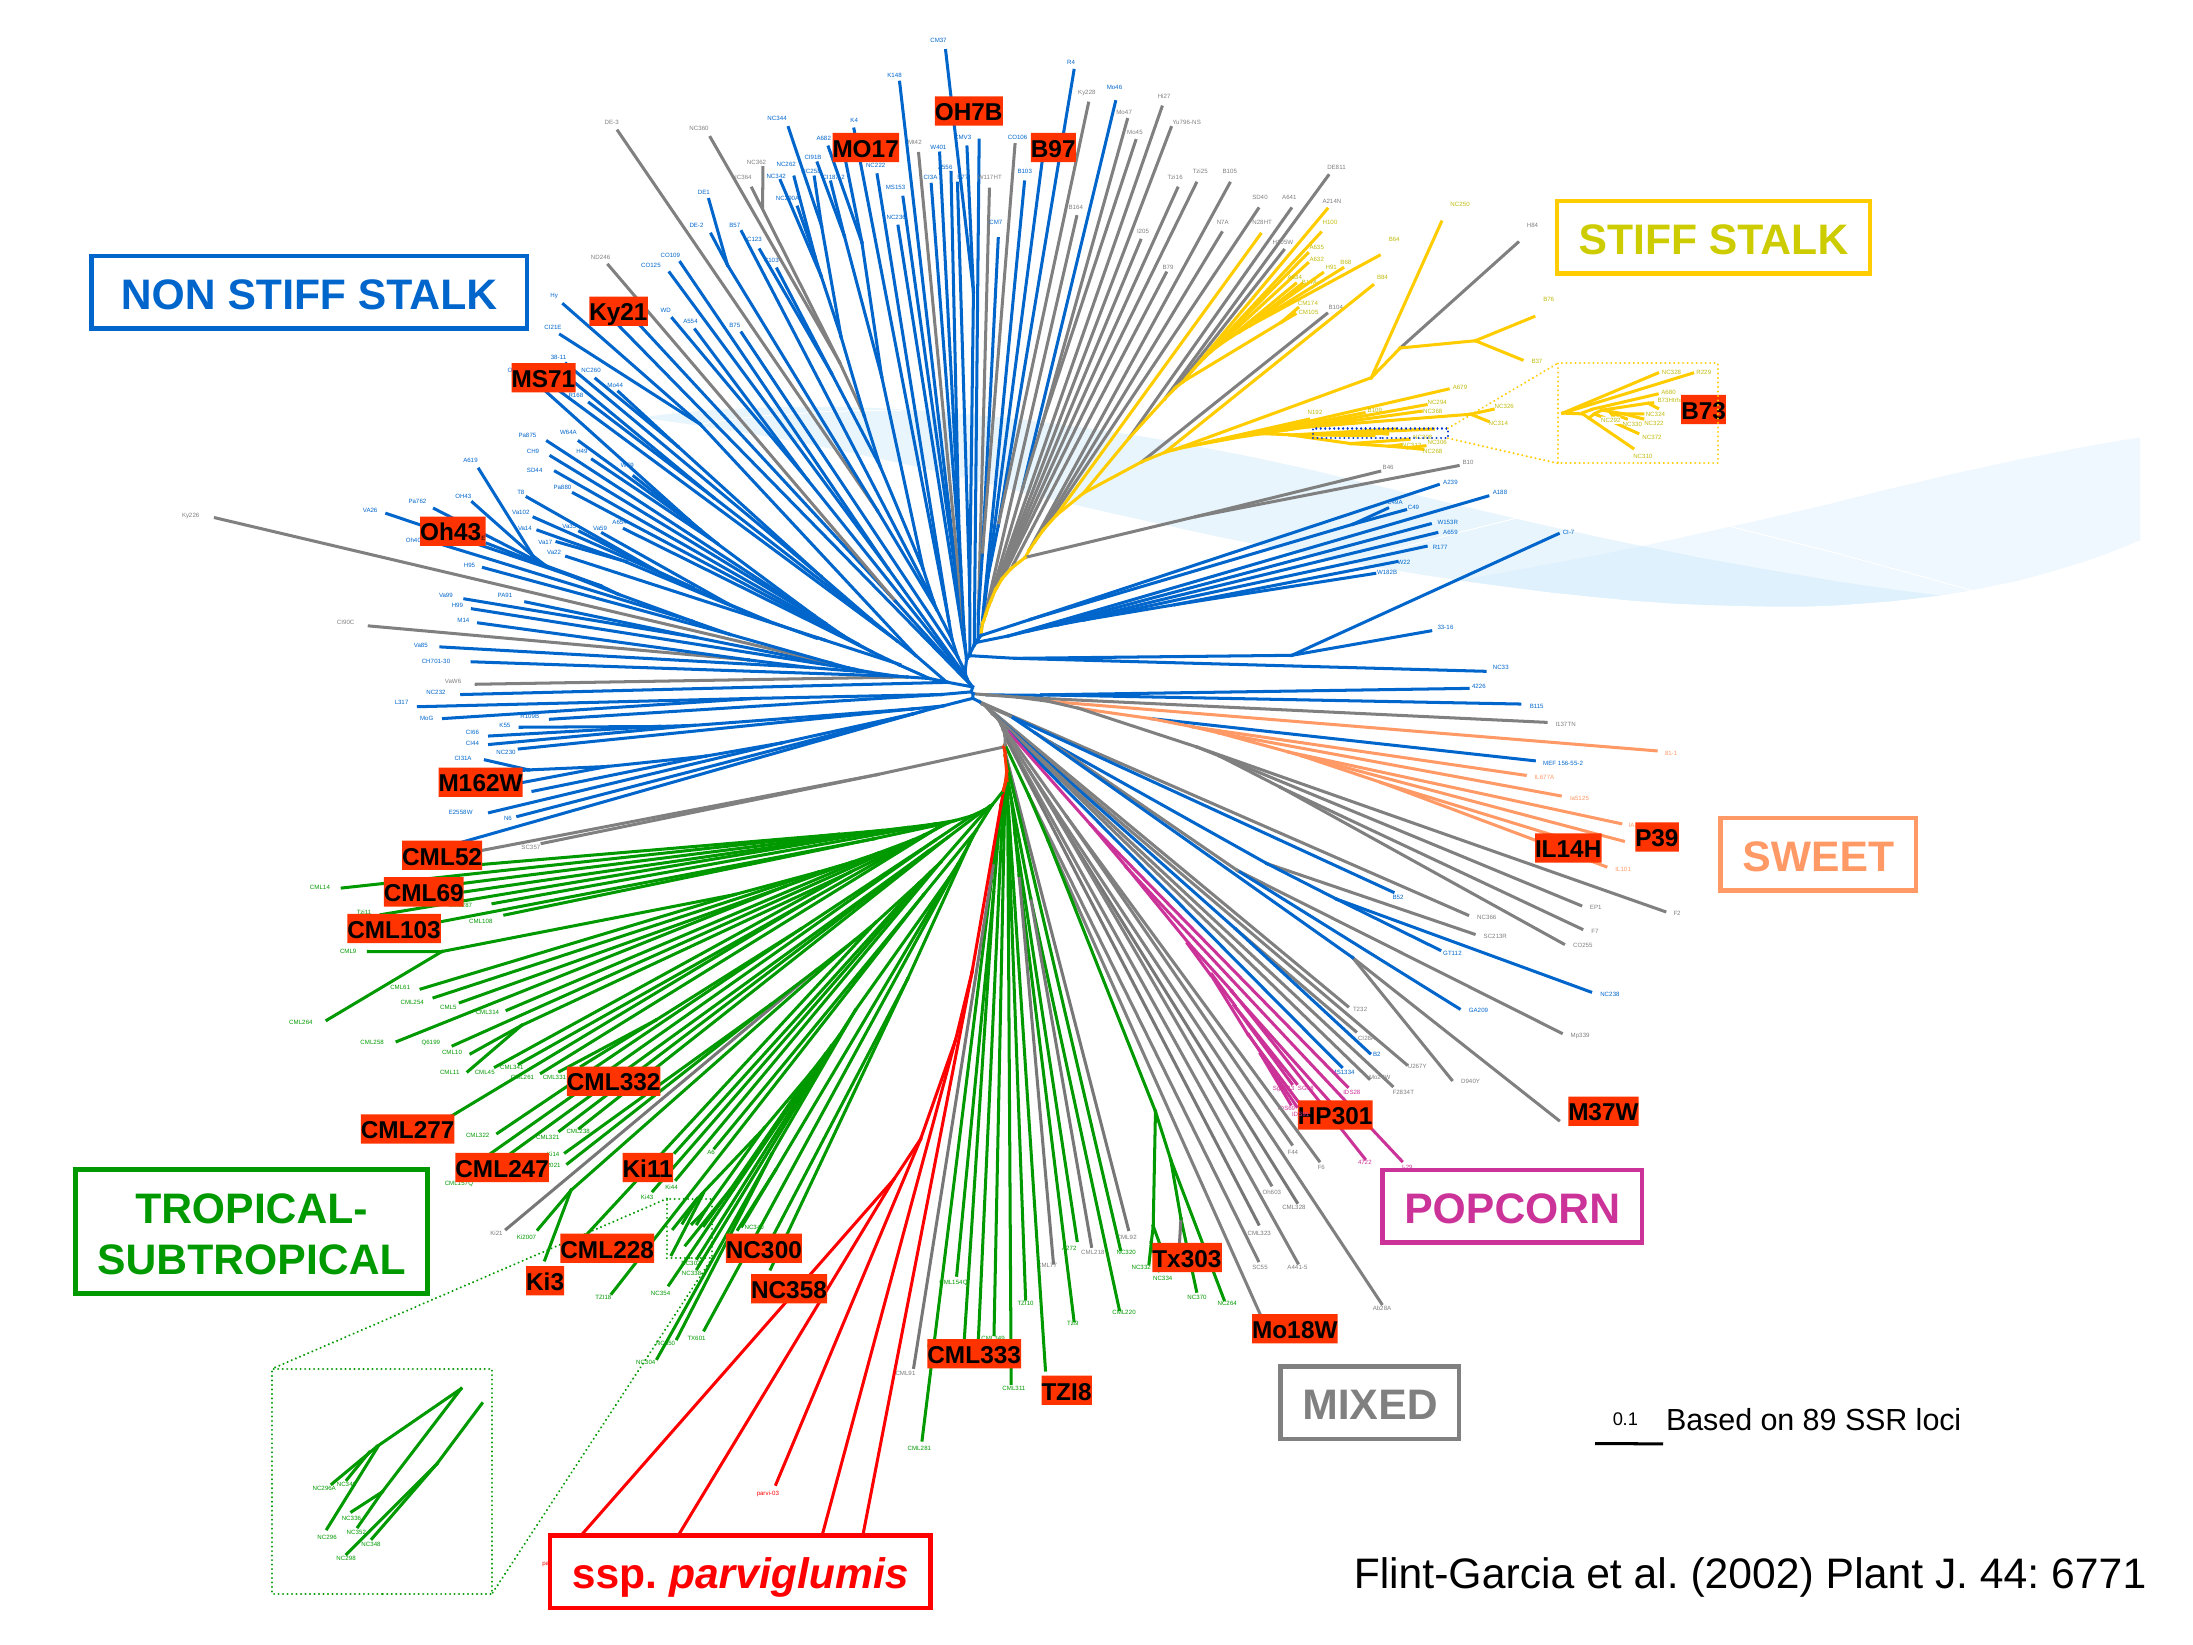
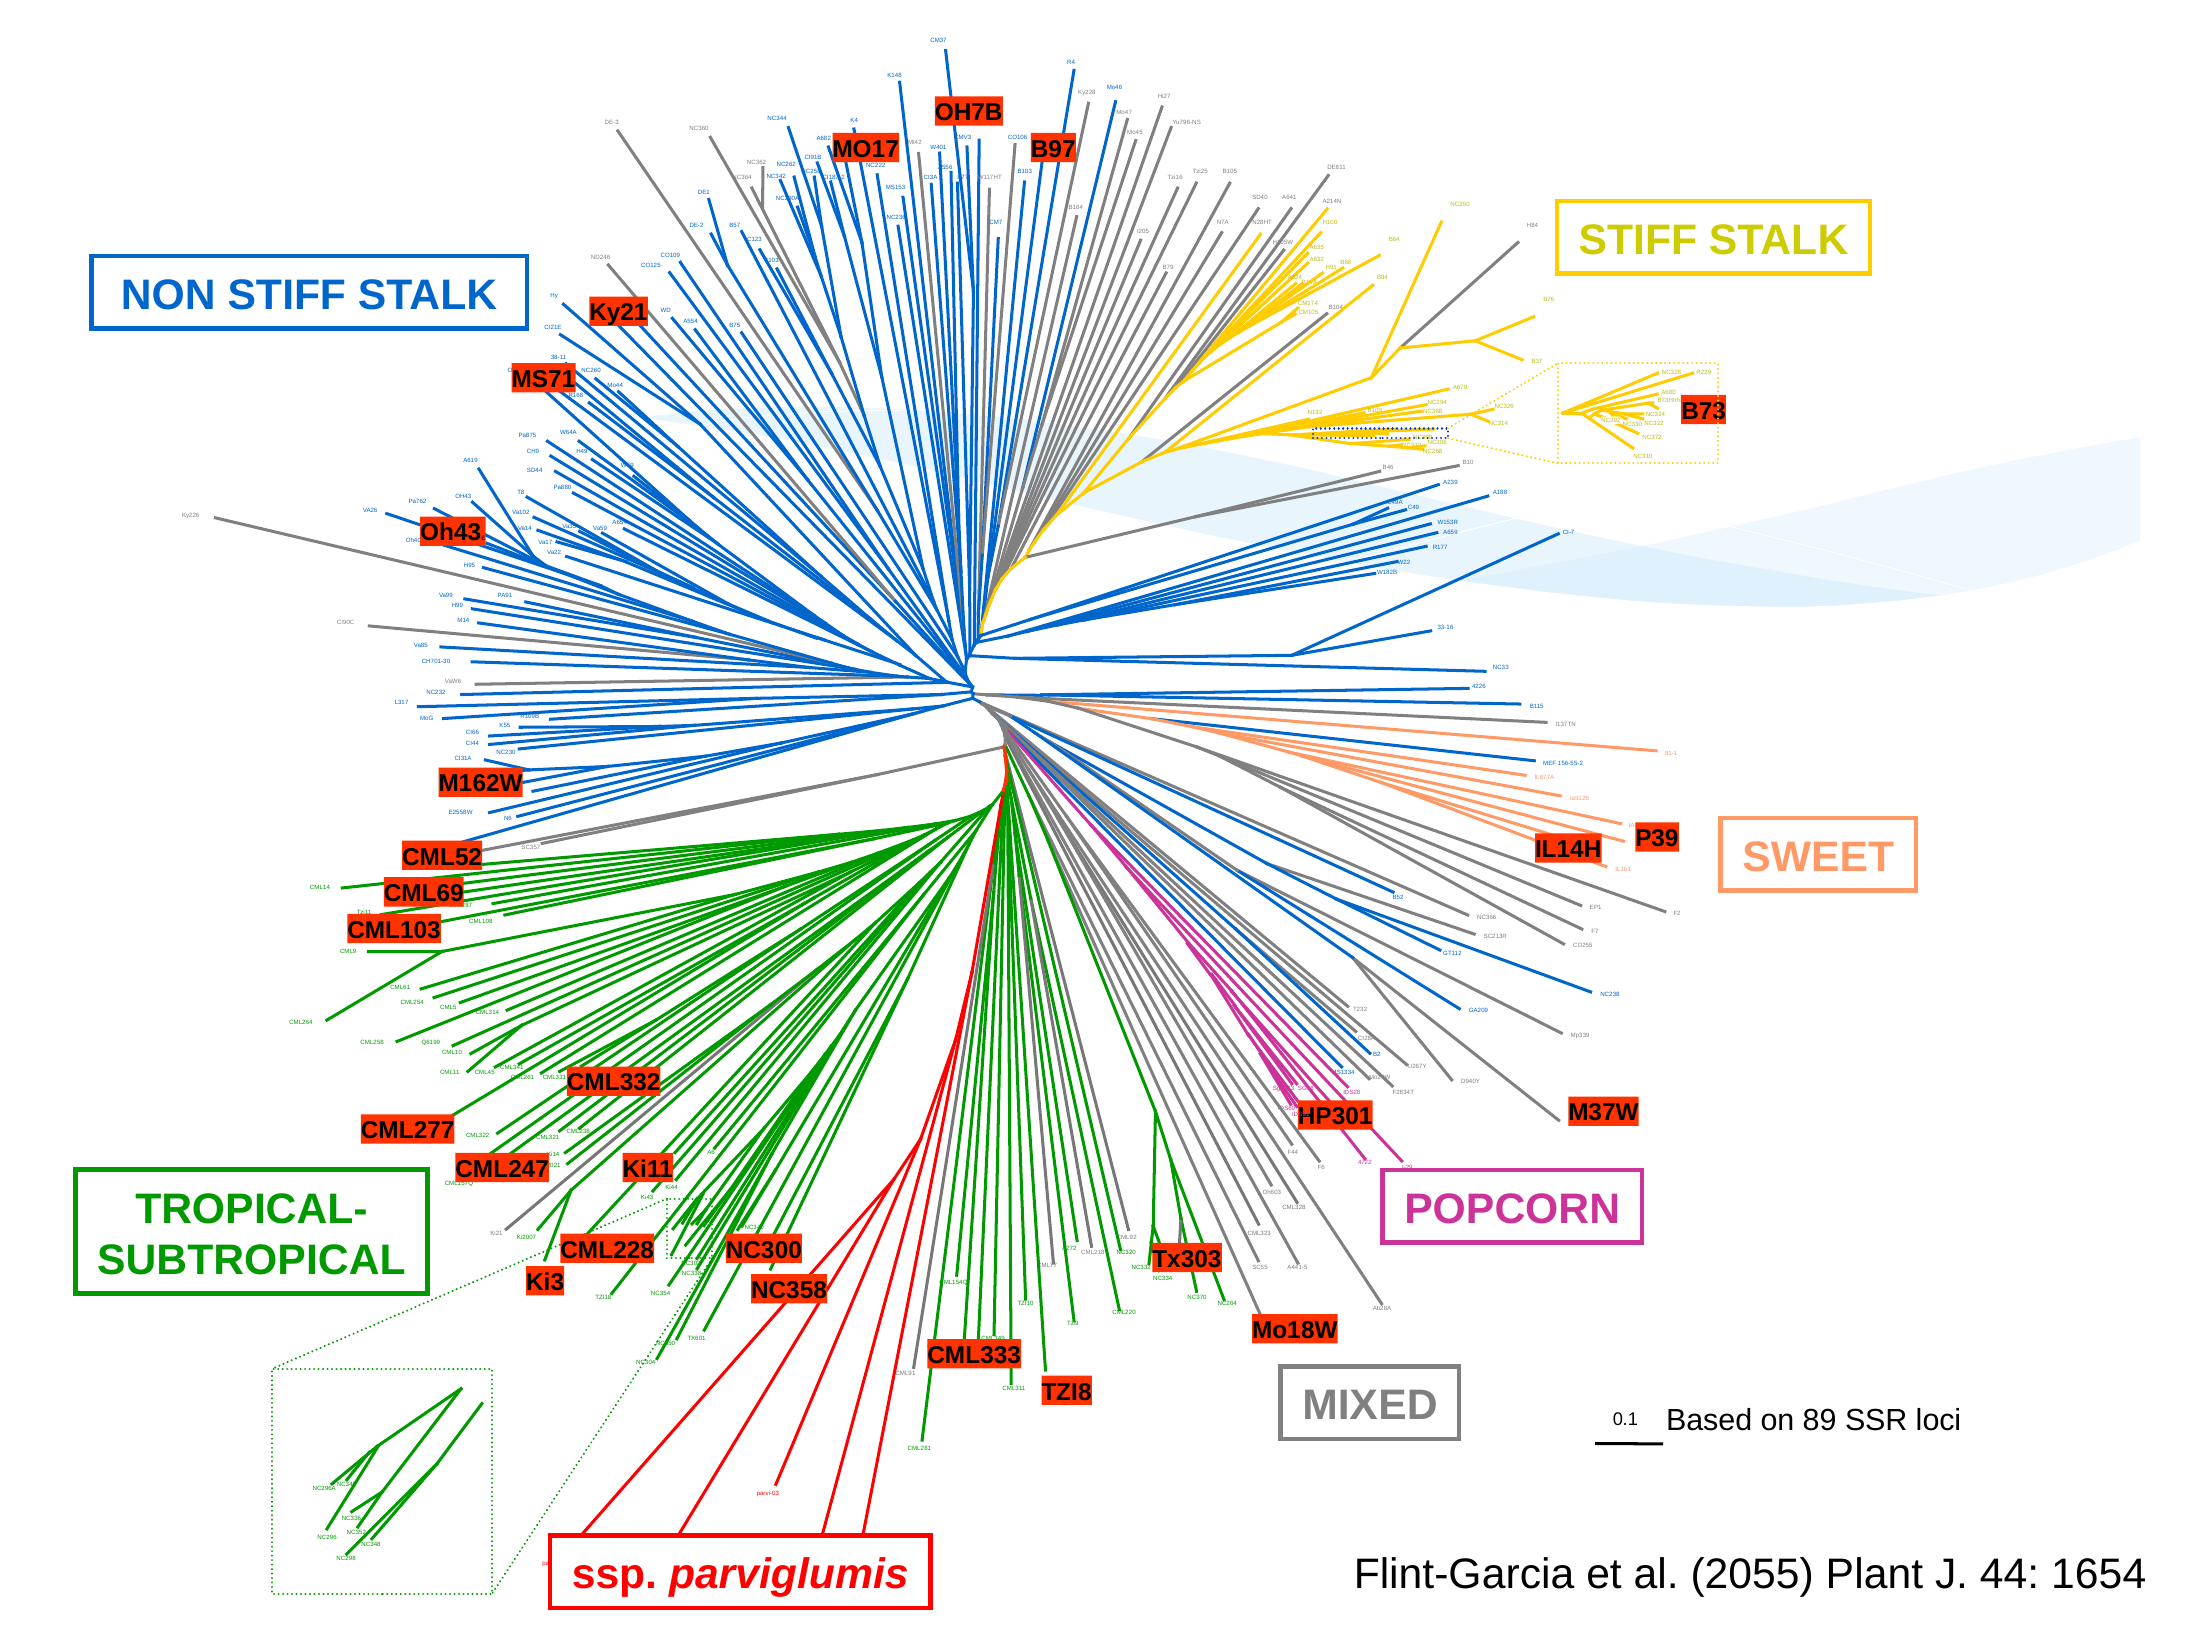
2002: 2002 -> 2055
6771: 6771 -> 1654
